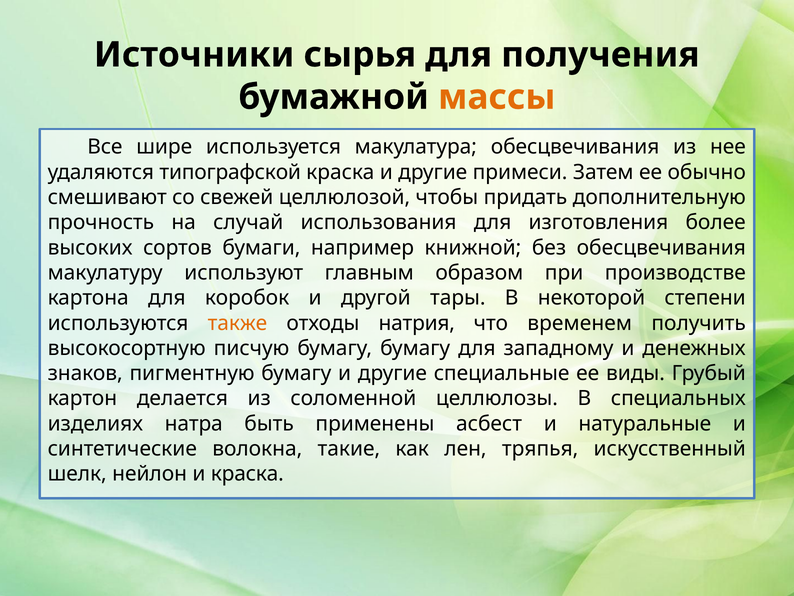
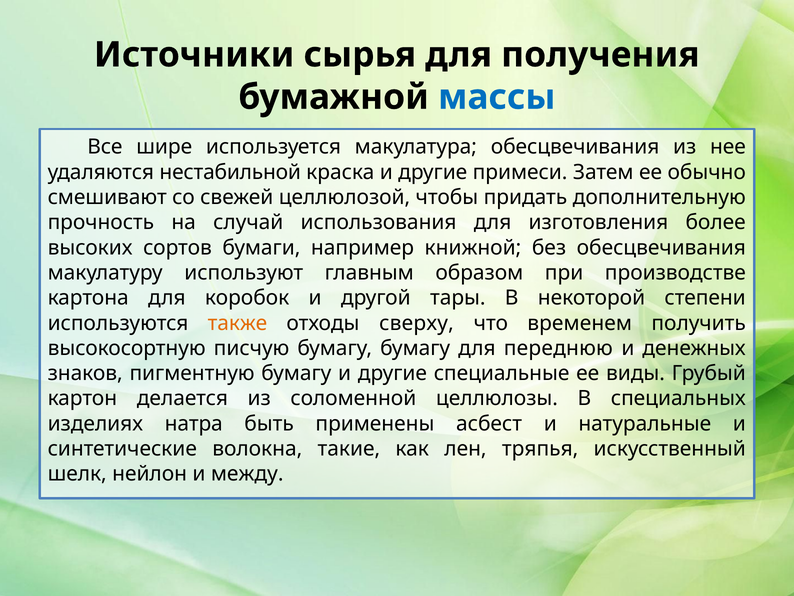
массы colour: orange -> blue
типографской: типографской -> нестабильной
натрия: натрия -> сверху
западному: западному -> переднюю
и краска: краска -> между
